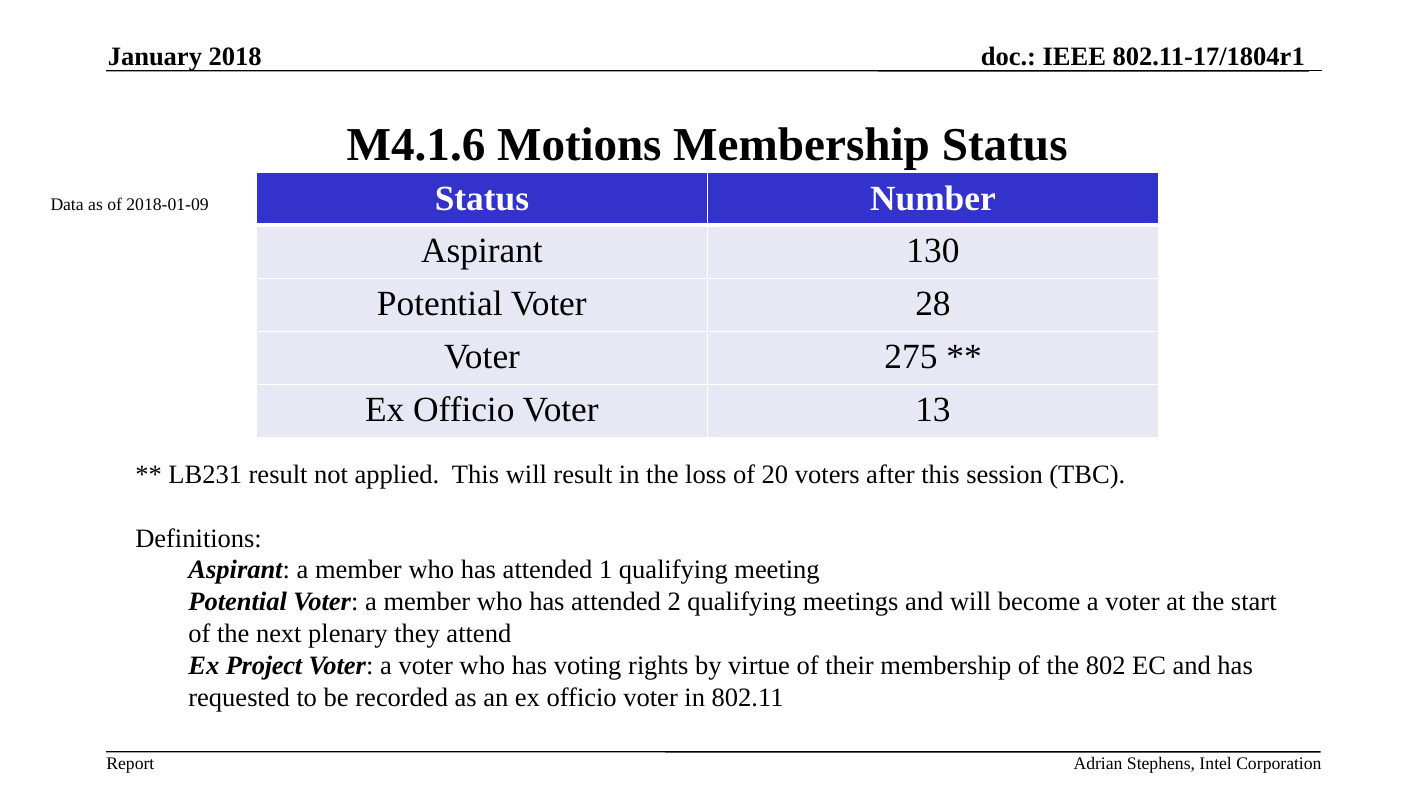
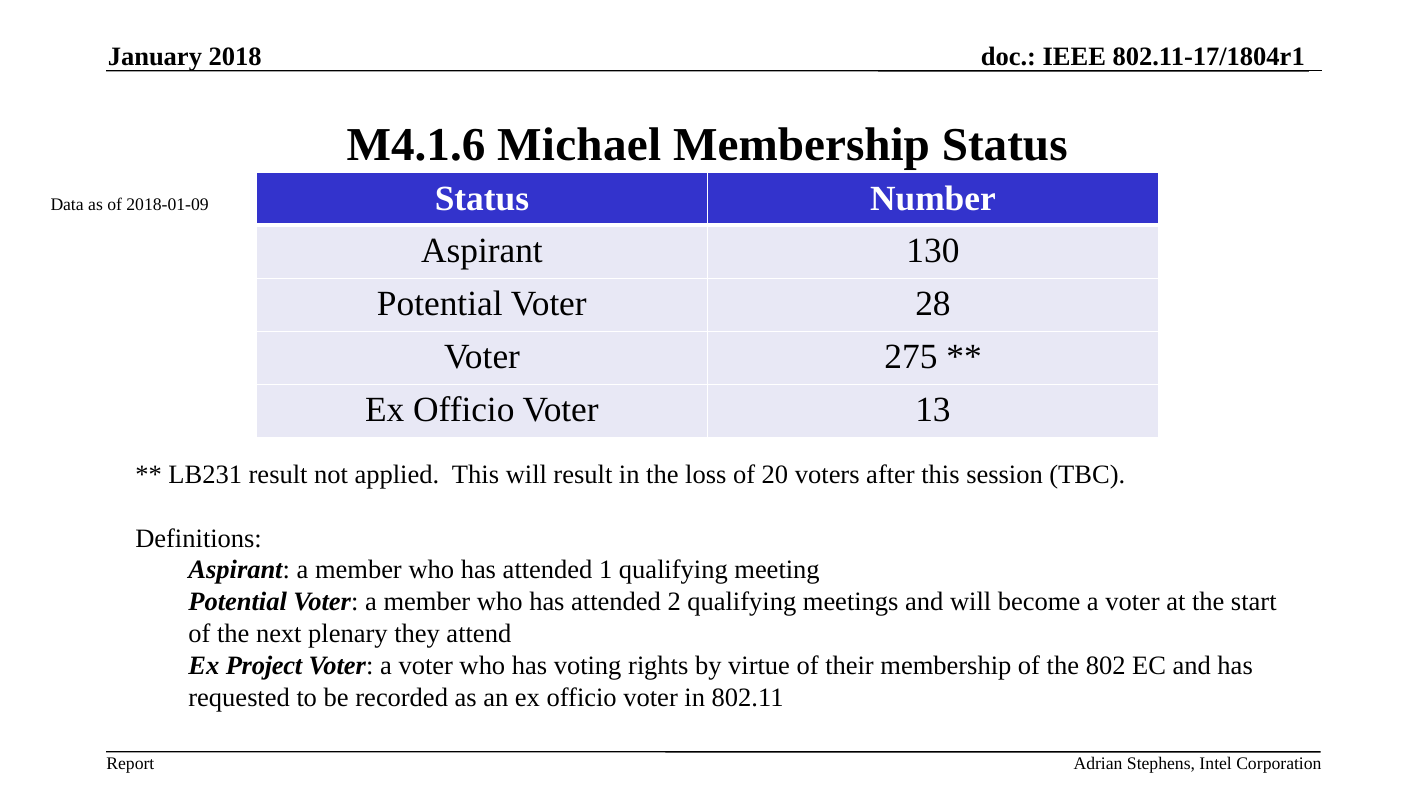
Motions: Motions -> Michael
